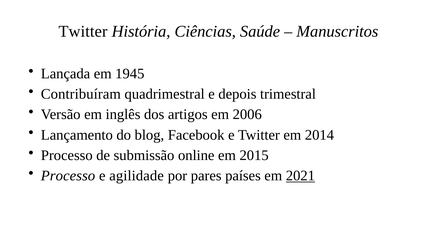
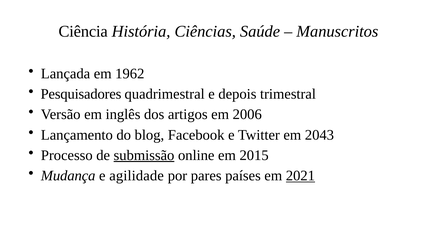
Twitter at (83, 31): Twitter -> Ciência
1945: 1945 -> 1962
Contribuíram: Contribuíram -> Pesquisadores
2014: 2014 -> 2043
submissão underline: none -> present
Processo at (68, 176): Processo -> Mudança
